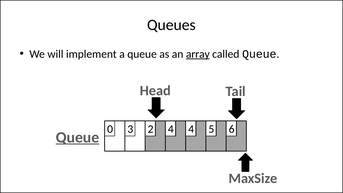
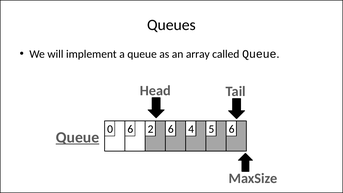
array underline: present -> none
0 3: 3 -> 6
2 4: 4 -> 6
